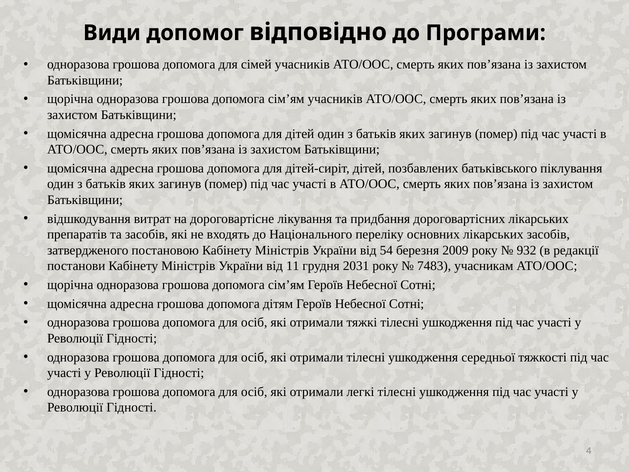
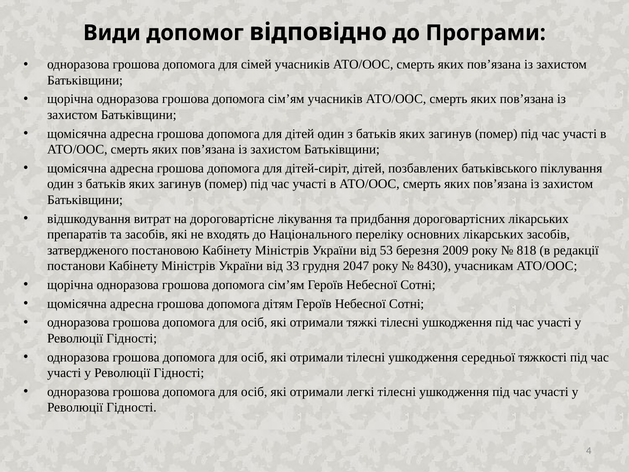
54: 54 -> 53
932: 932 -> 818
11: 11 -> 33
2031: 2031 -> 2047
7483: 7483 -> 8430
